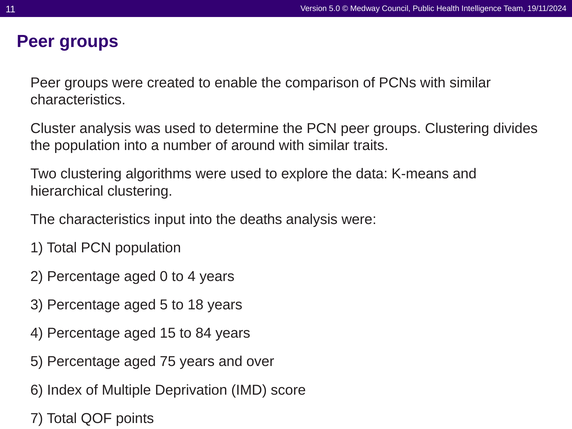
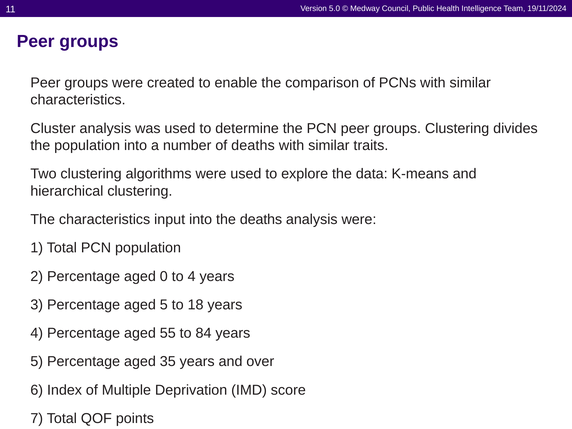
of around: around -> deaths
15: 15 -> 55
75: 75 -> 35
